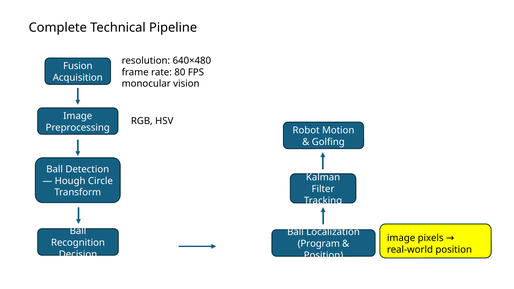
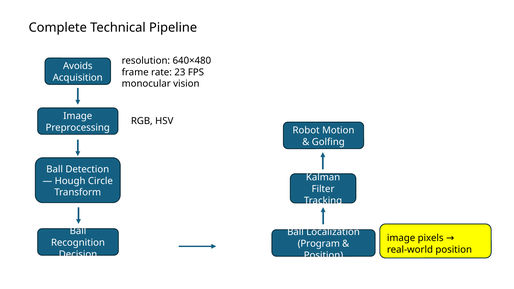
Fusion: Fusion -> Avoids
80: 80 -> 23
